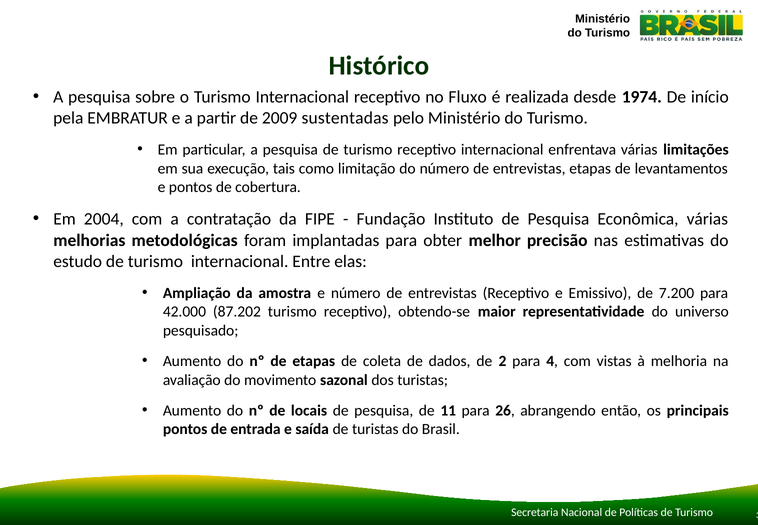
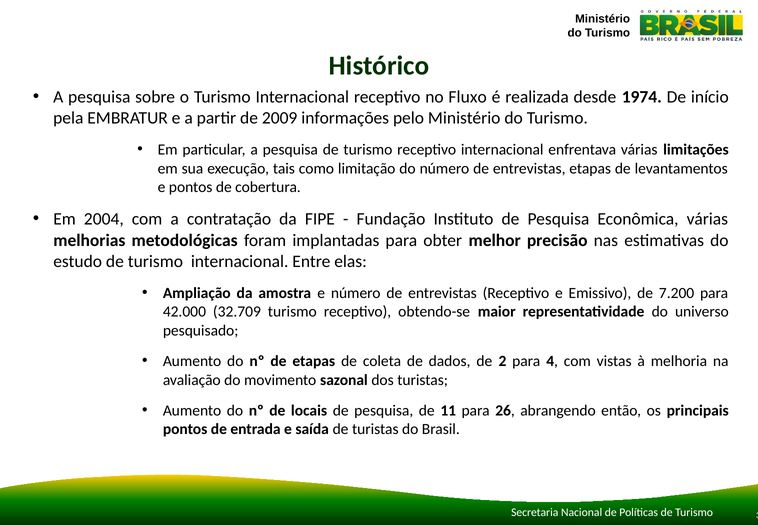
sustentadas: sustentadas -> informações
87.202: 87.202 -> 32.709
